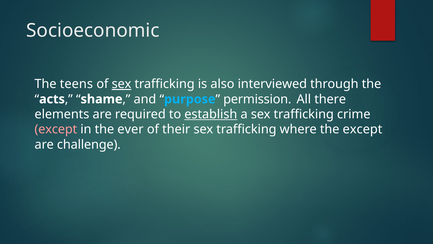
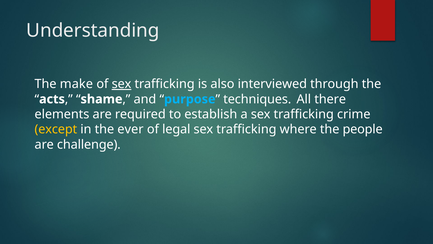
Socioeconomic: Socioeconomic -> Understanding
teens: teens -> make
permission: permission -> techniques
establish underline: present -> none
except at (56, 129) colour: pink -> yellow
their: their -> legal
the except: except -> people
